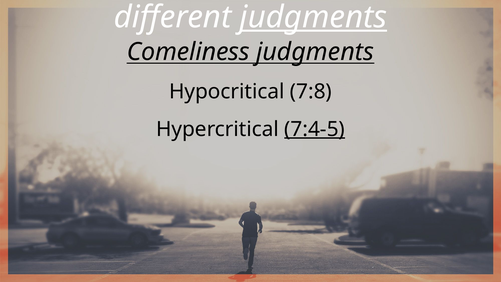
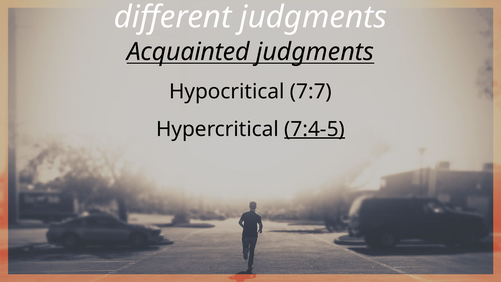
judgments at (313, 17) underline: present -> none
Comeliness: Comeliness -> Acquainted
7:8: 7:8 -> 7:7
